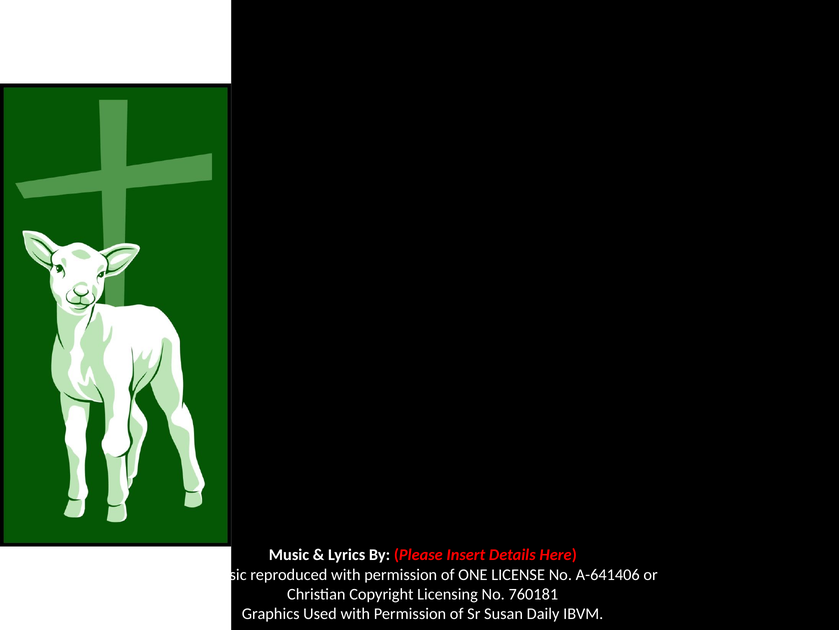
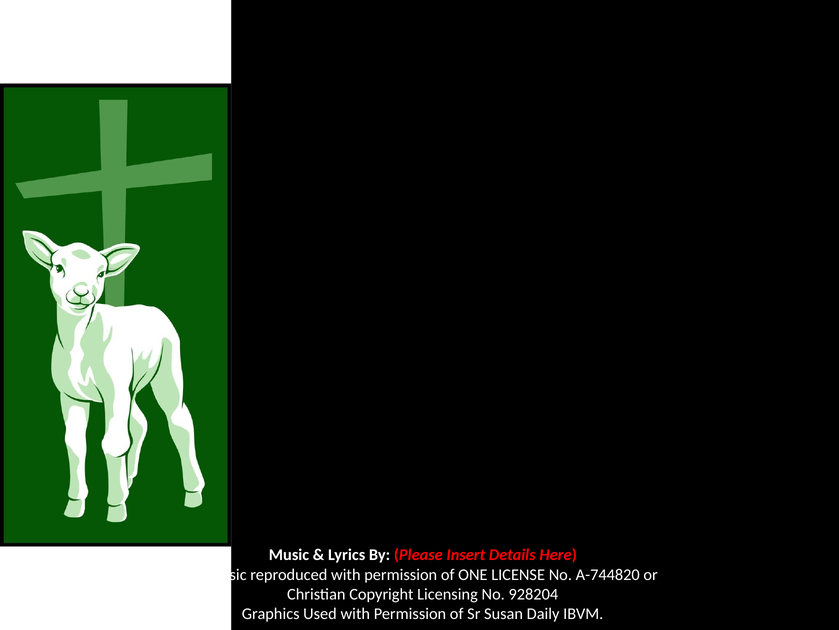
A-641406: A-641406 -> A-744820
760181: 760181 -> 928204
